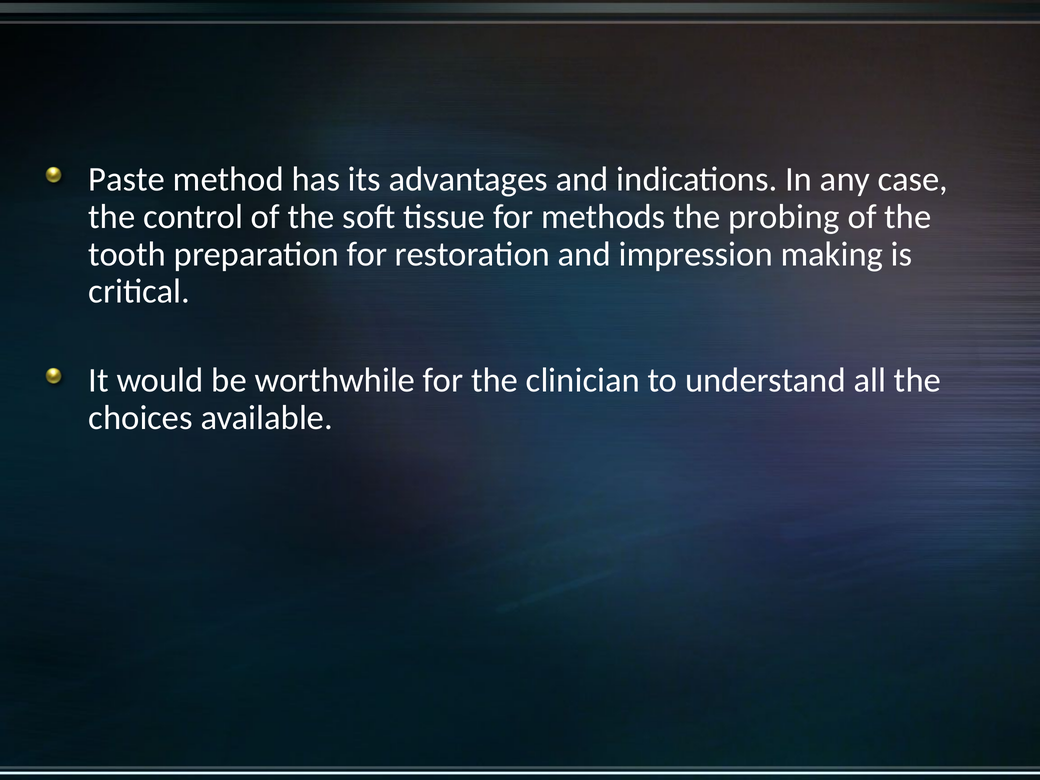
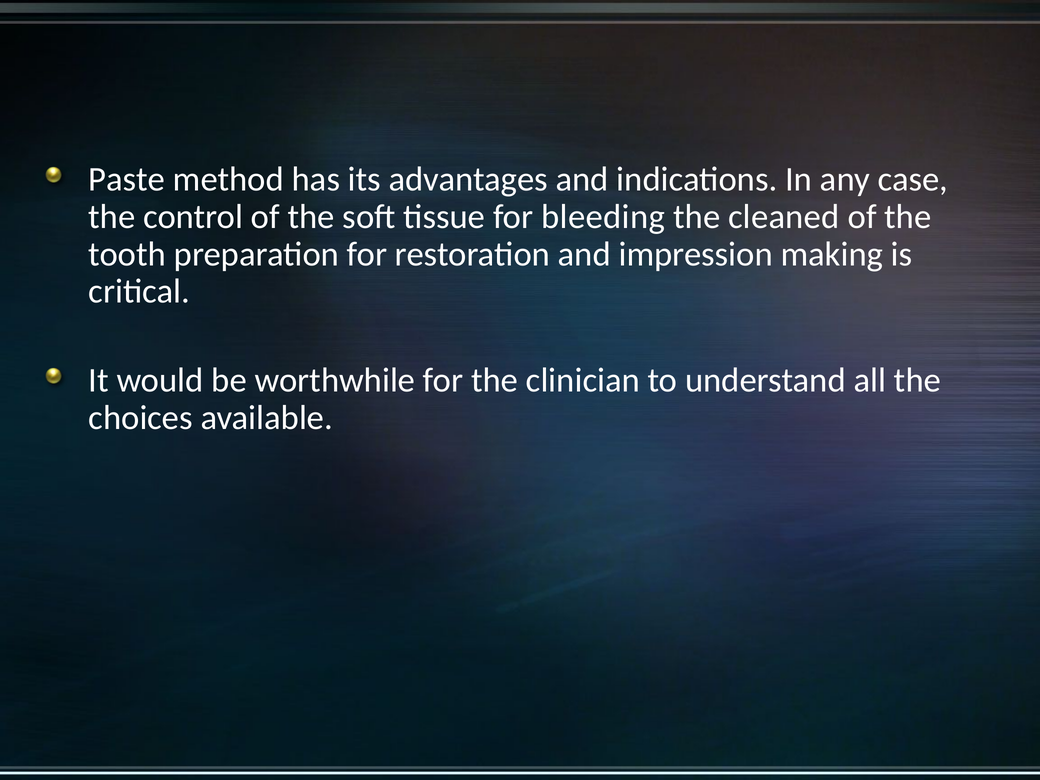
methods: methods -> bleeding
probing: probing -> cleaned
